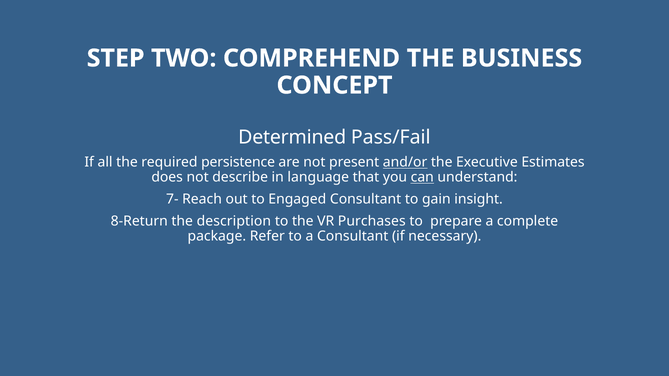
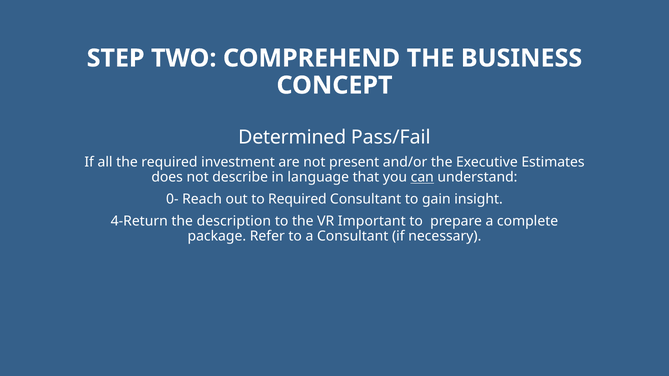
persistence: persistence -> investment
and/or underline: present -> none
7-: 7- -> 0-
to Engaged: Engaged -> Required
8-Return: 8-Return -> 4-Return
Purchases: Purchases -> Important
